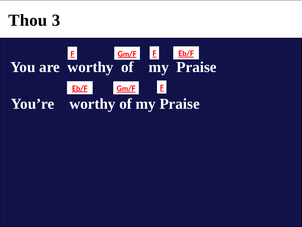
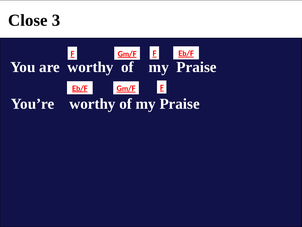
Thou: Thou -> Close
